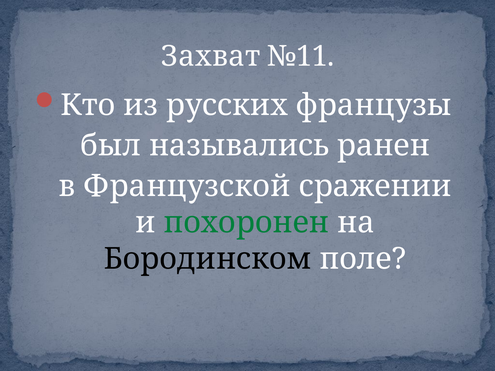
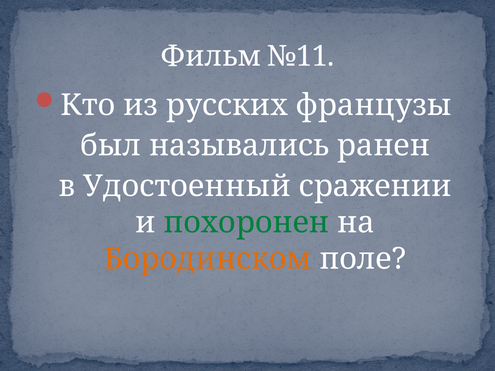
Захват: Захват -> Фильм
Французской: Французской -> Удостоенный
Бородинском colour: black -> orange
